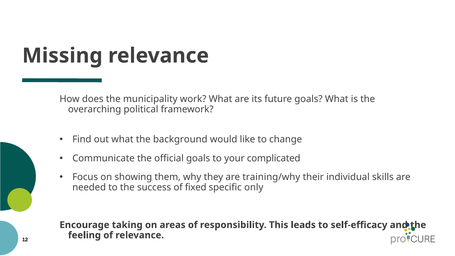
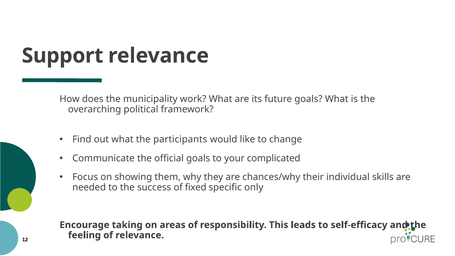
Missing: Missing -> Support
background: background -> participants
training/why: training/why -> chances/why
